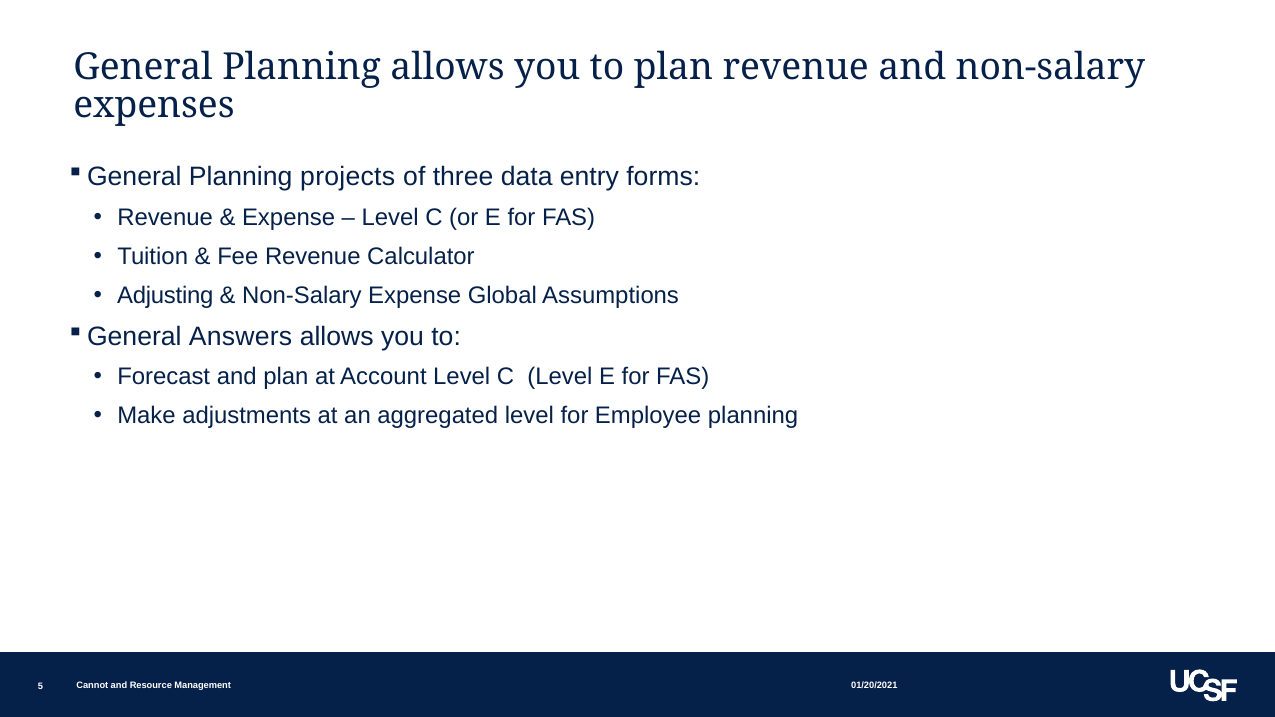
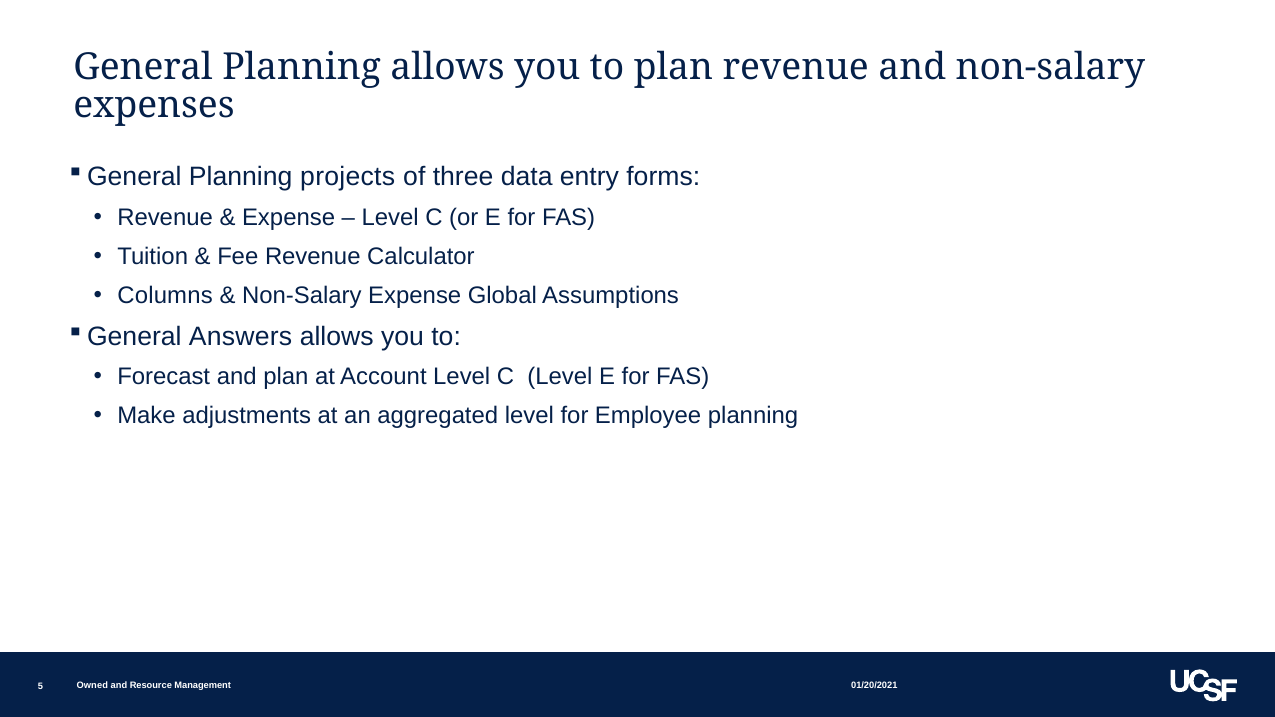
Adjusting: Adjusting -> Columns
Cannot: Cannot -> Owned
